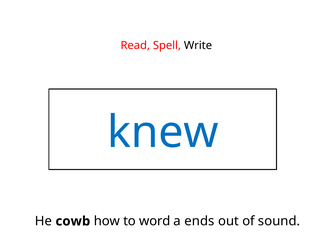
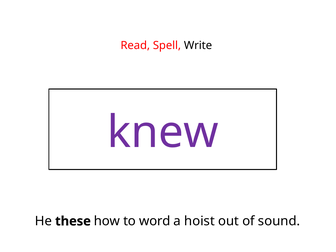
knew colour: blue -> purple
cowb: cowb -> these
ends: ends -> hoist
